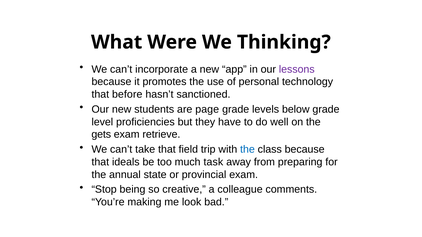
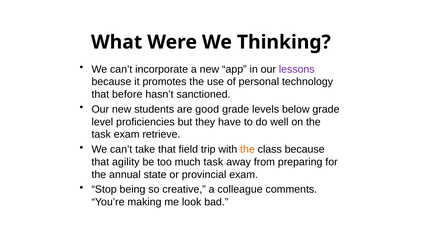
page: page -> good
gets at (101, 135): gets -> task
the at (247, 149) colour: blue -> orange
ideals: ideals -> agility
